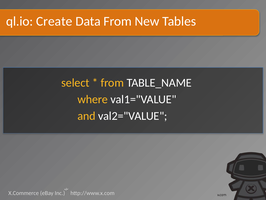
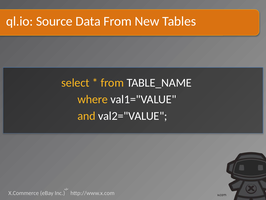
Create: Create -> Source
